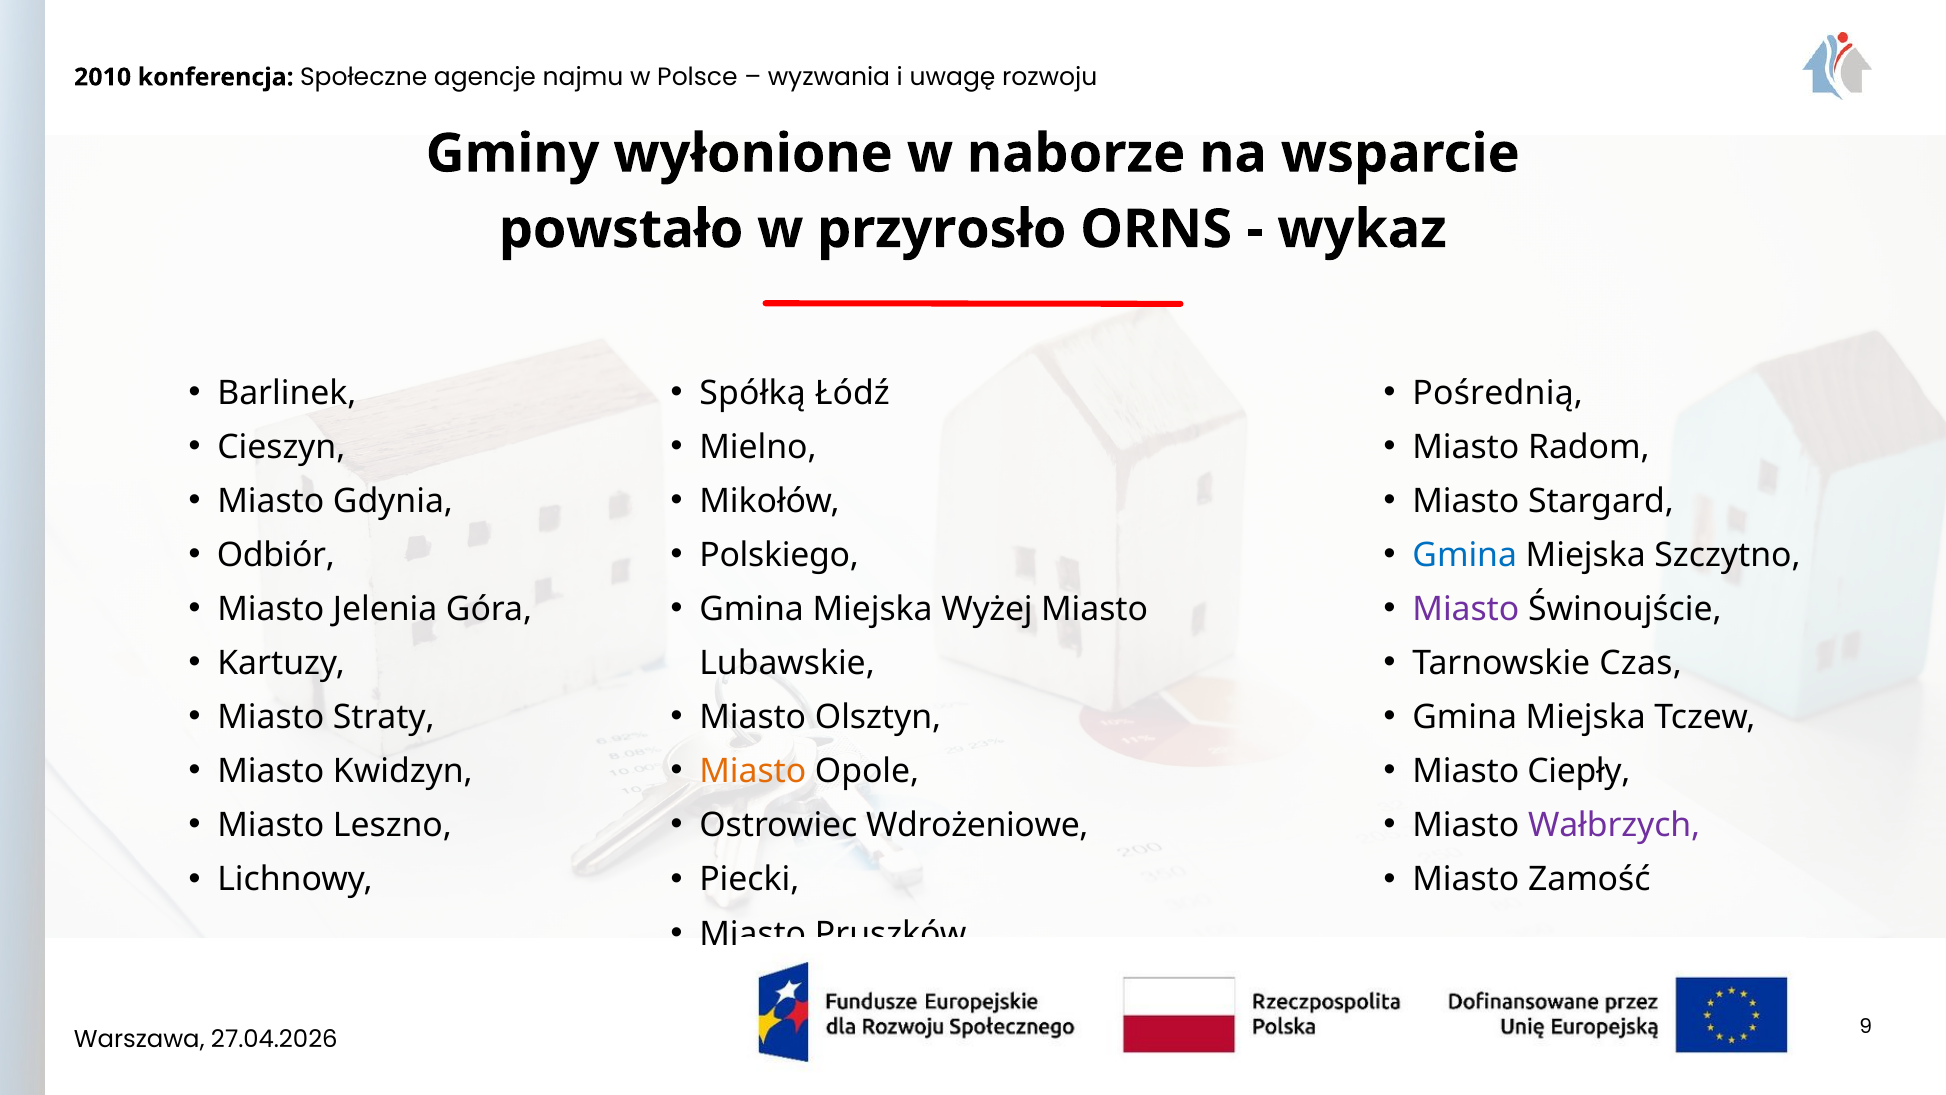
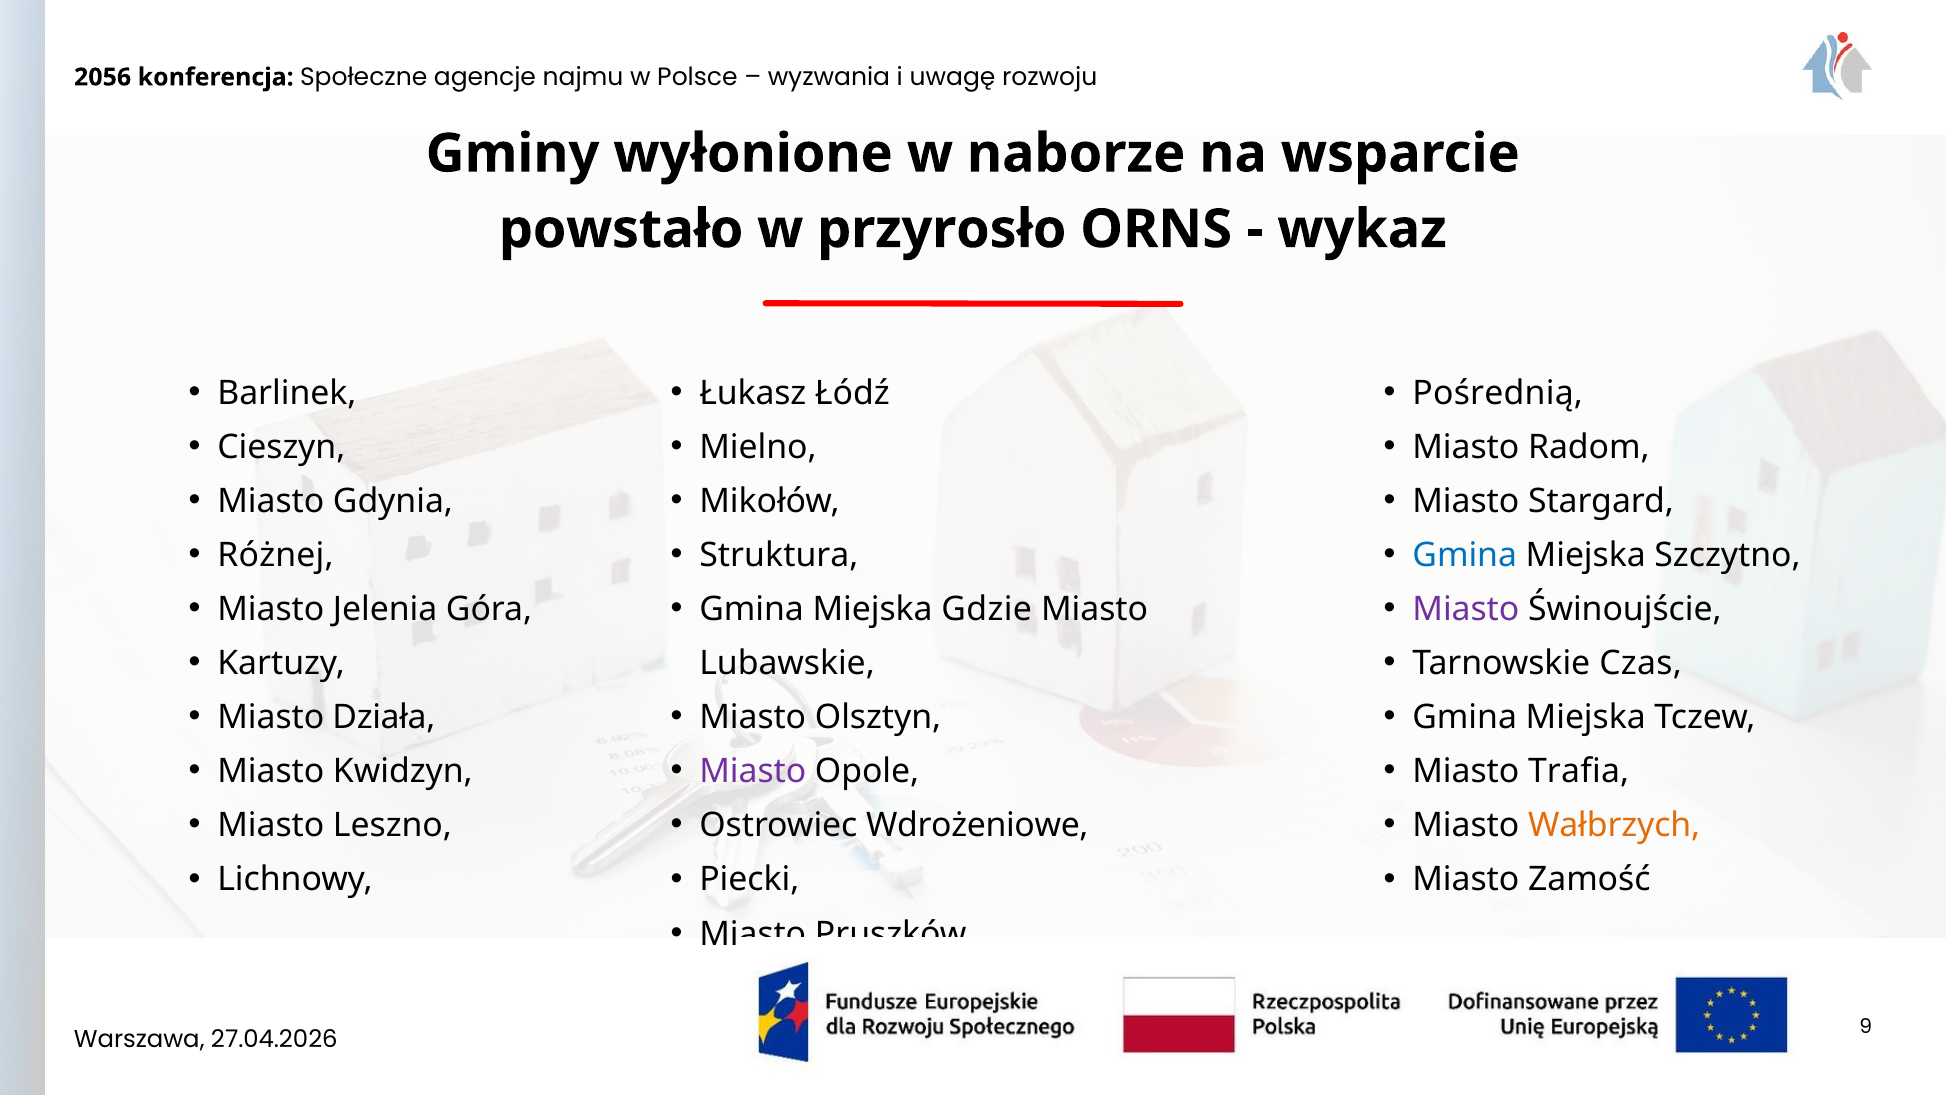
2010: 2010 -> 2056
Spółką: Spółką -> Łukasz
Odbiór: Odbiór -> Różnej
Polskiego: Polskiego -> Struktura
Wyżej: Wyżej -> Gdzie
Straty: Straty -> Działa
Miasto at (753, 771) colour: orange -> purple
Ciepły: Ciepły -> Trafia
Wałbrzych colour: purple -> orange
